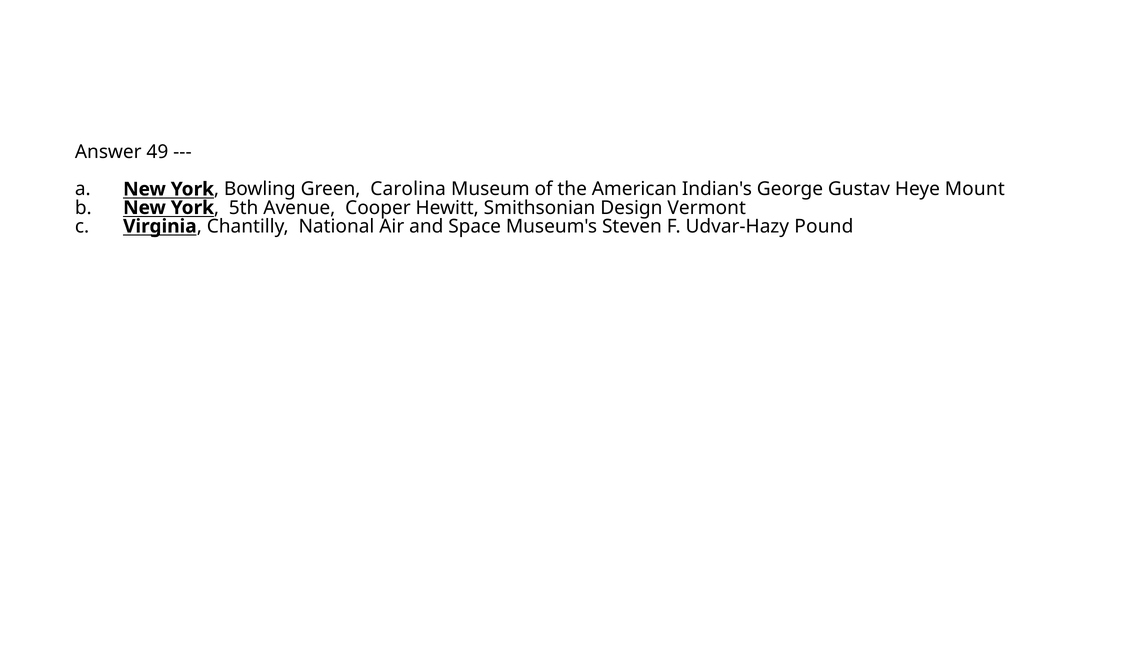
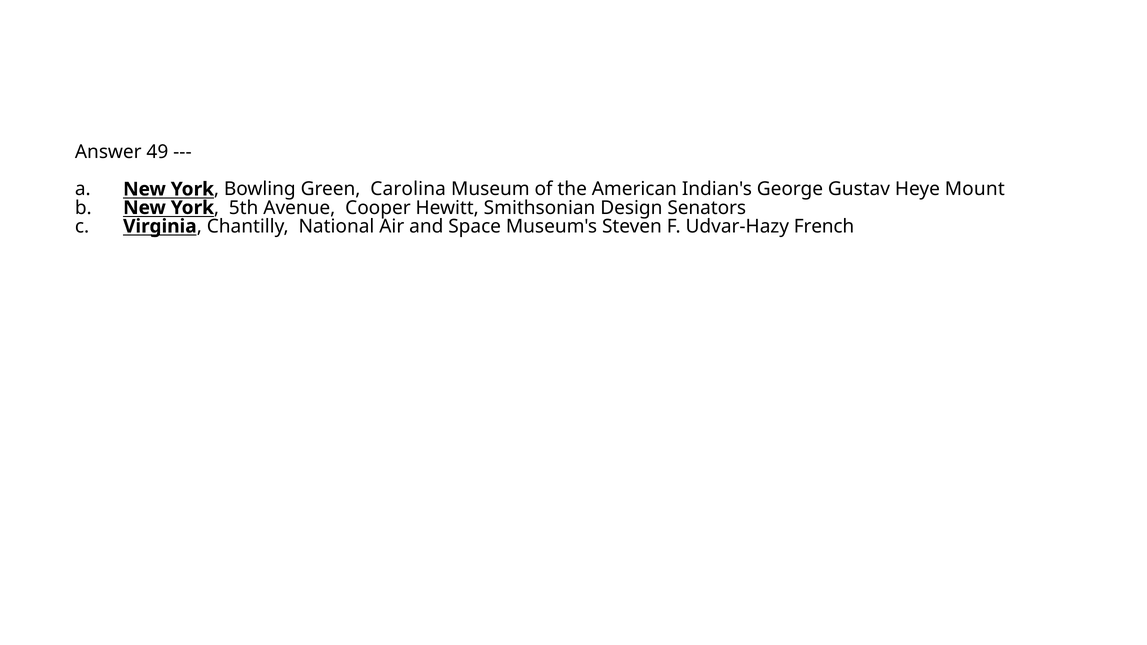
Vermont: Vermont -> Senators
Pound: Pound -> French
